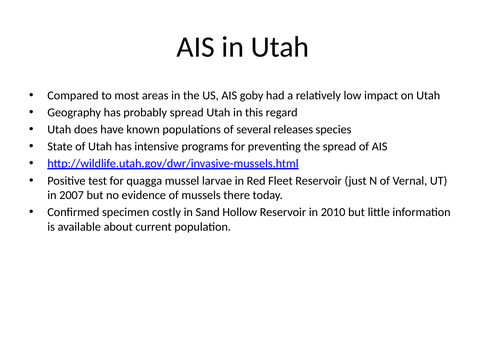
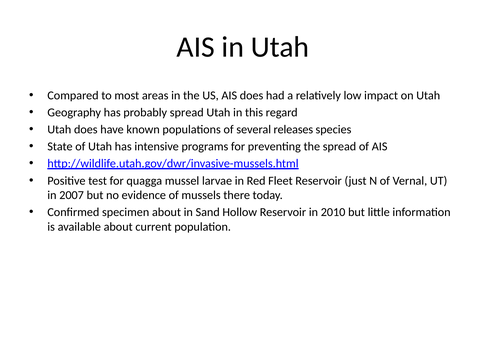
AIS goby: goby -> does
specimen costly: costly -> about
